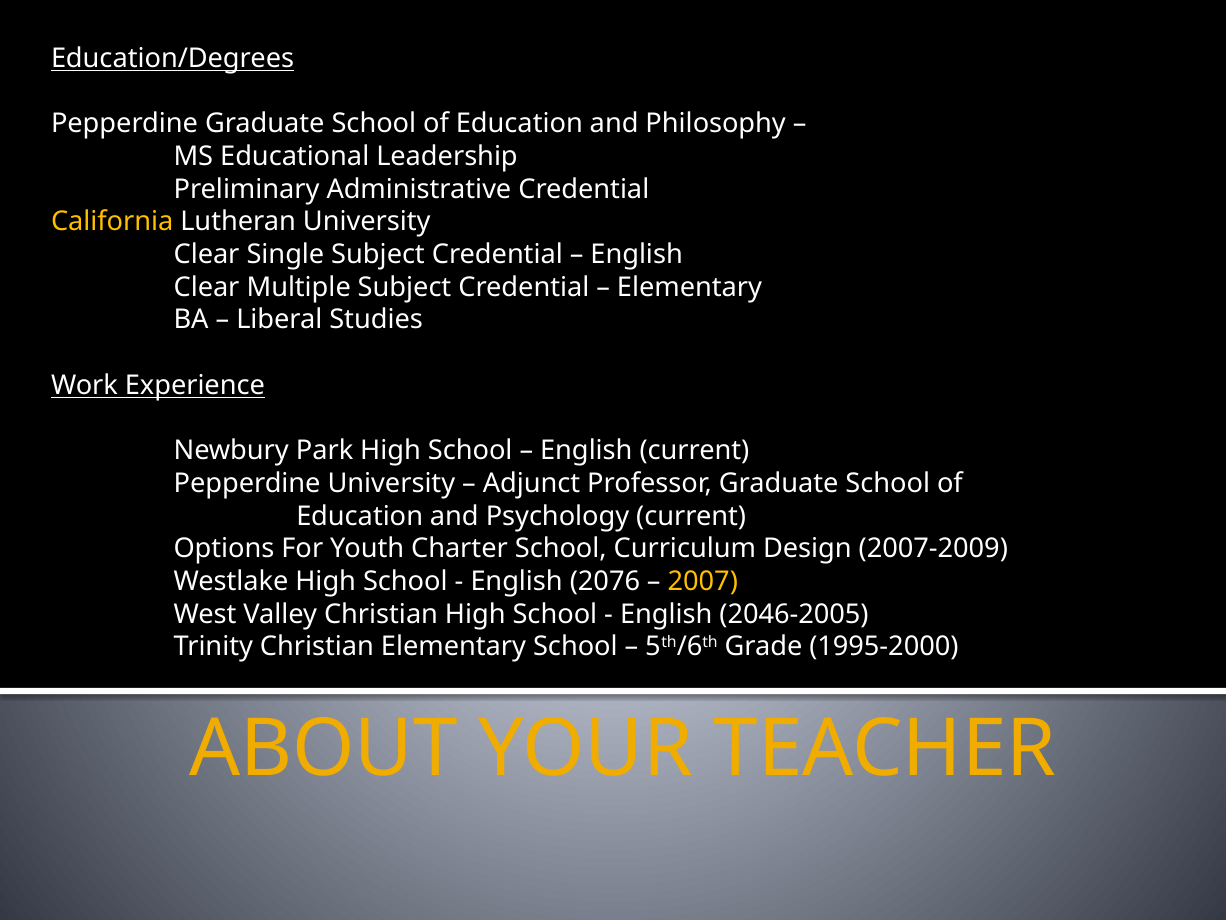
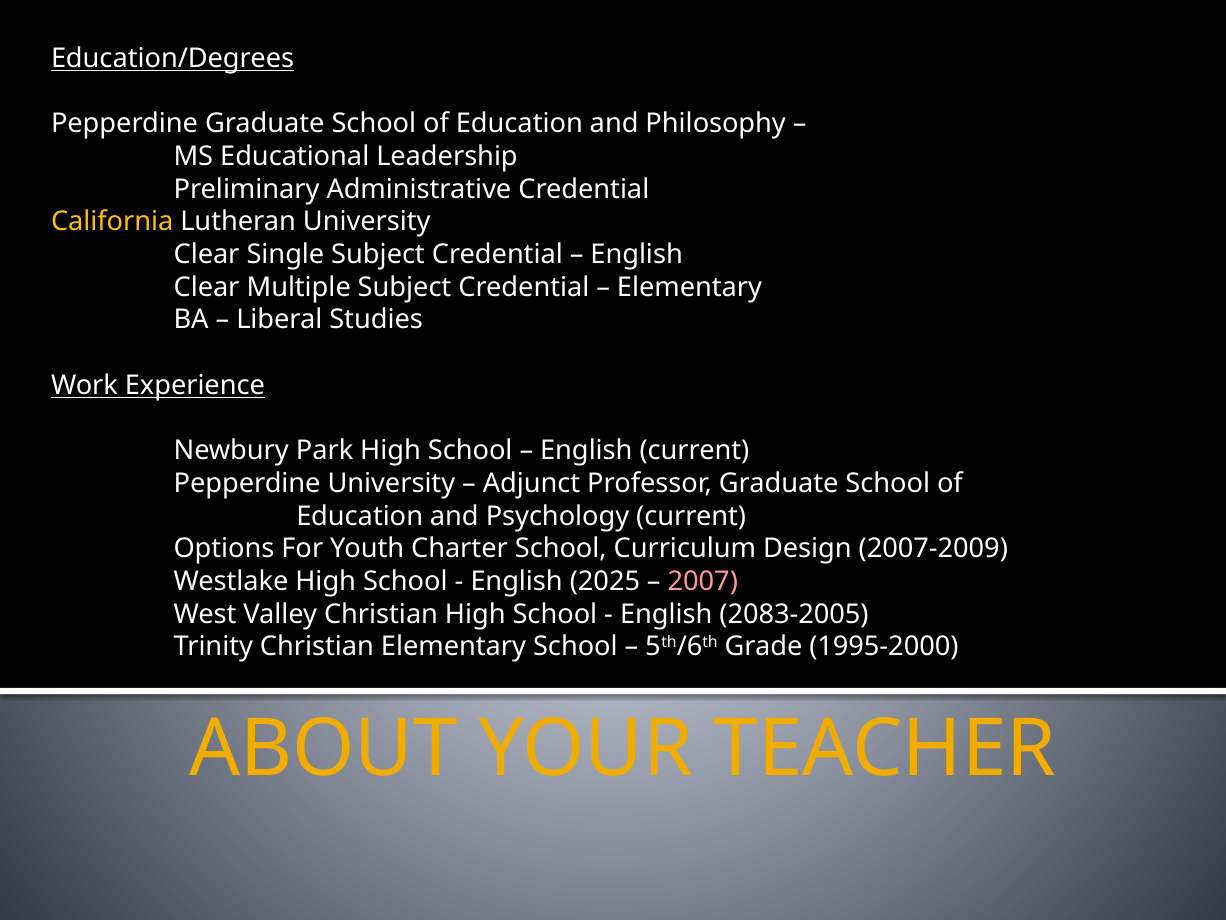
2076: 2076 -> 2025
2007 colour: yellow -> pink
2046-2005: 2046-2005 -> 2083-2005
